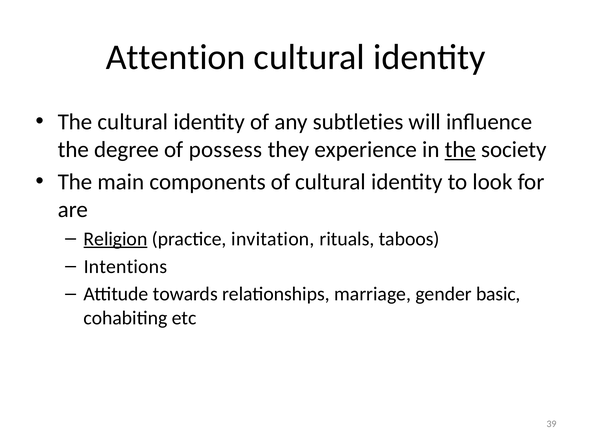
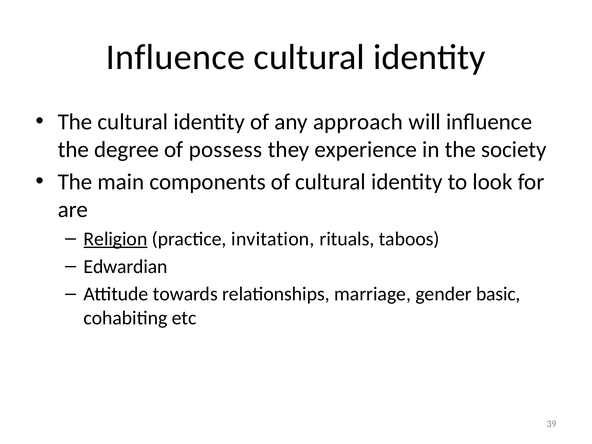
Attention at (176, 57): Attention -> Influence
subtleties: subtleties -> approach
the at (460, 150) underline: present -> none
Intentions: Intentions -> Edwardian
